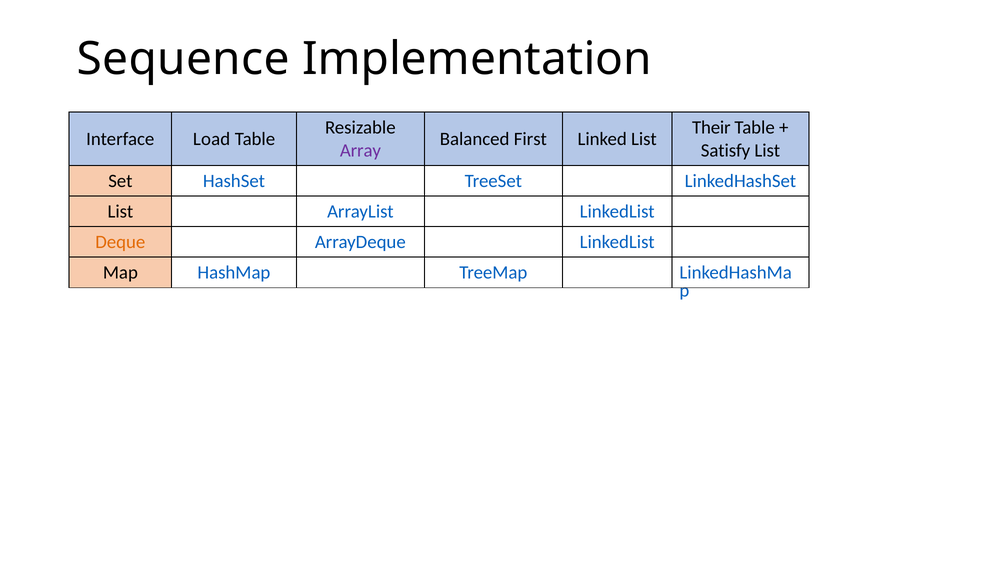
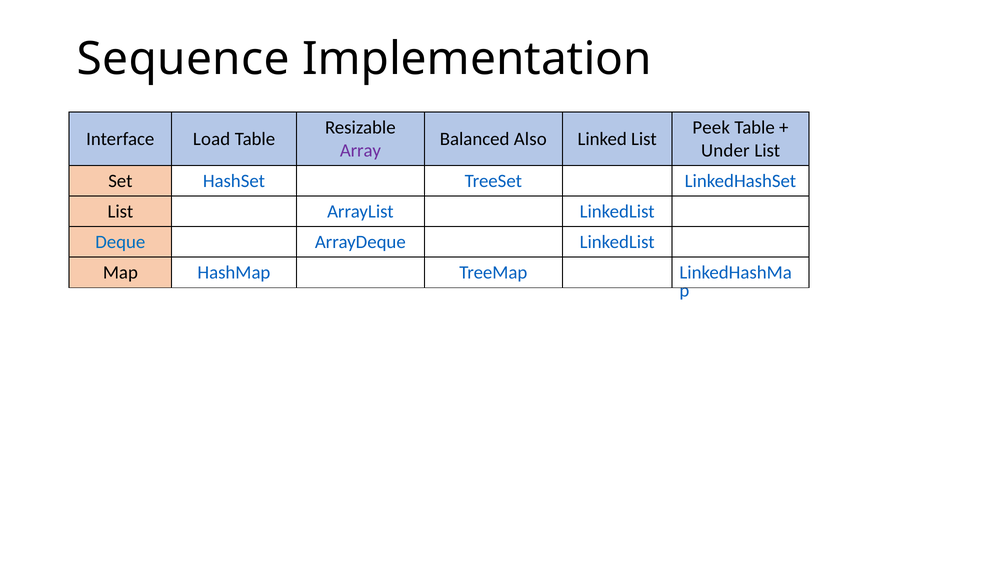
Their: Their -> Peek
First: First -> Also
Satisfy: Satisfy -> Under
Deque colour: orange -> blue
